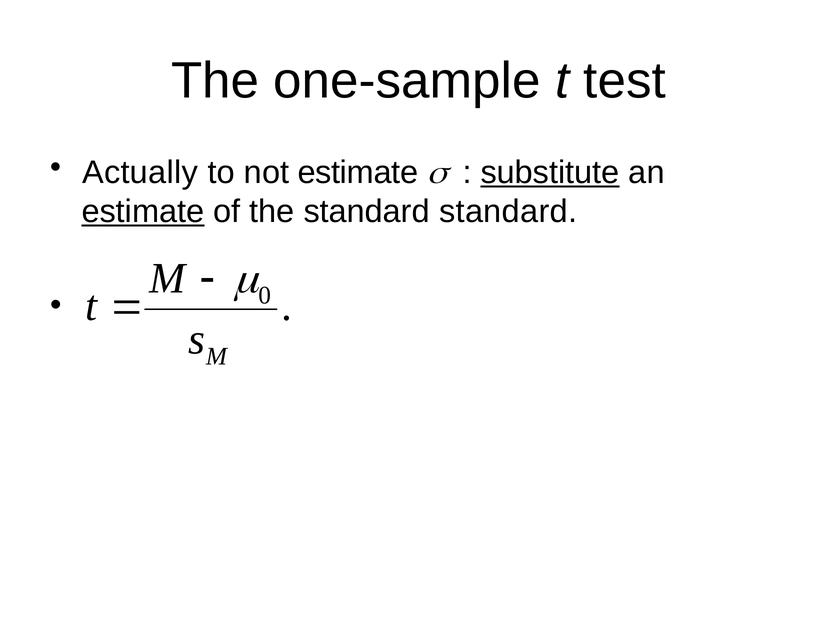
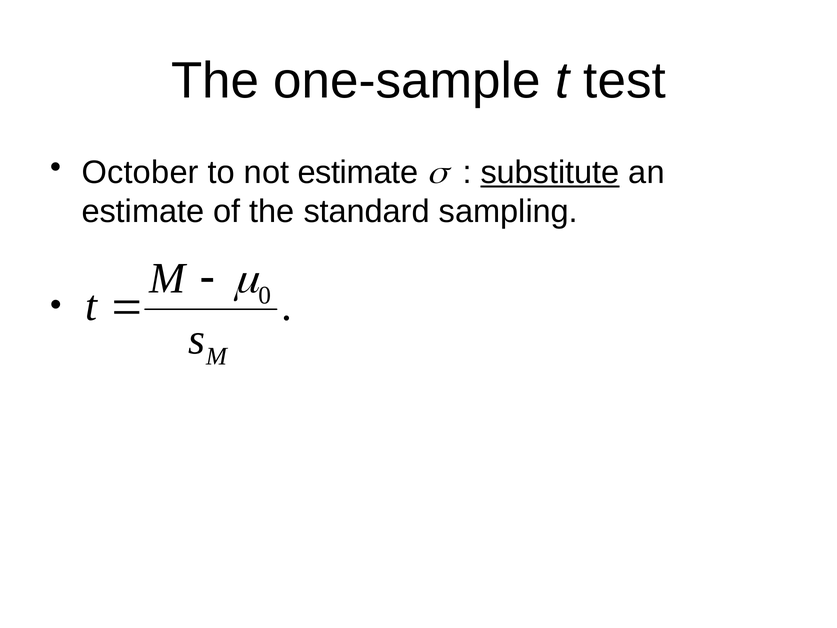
Actually: Actually -> October
estimate at (143, 212) underline: present -> none
standard standard: standard -> sampling
